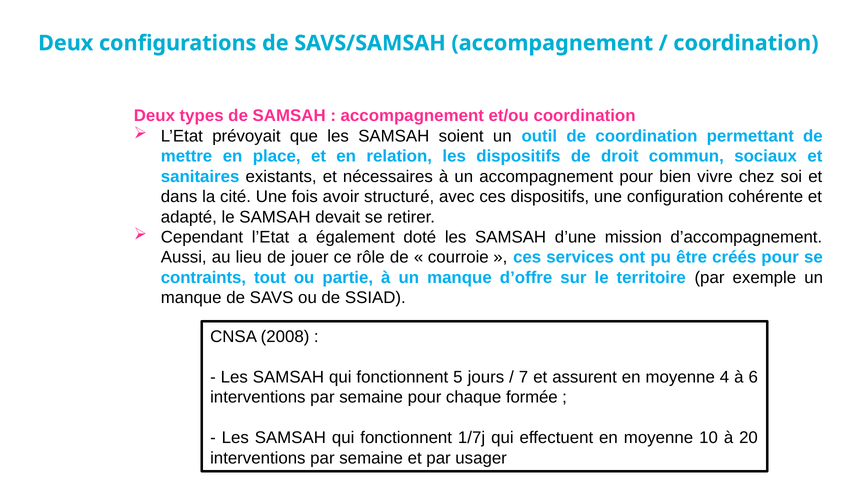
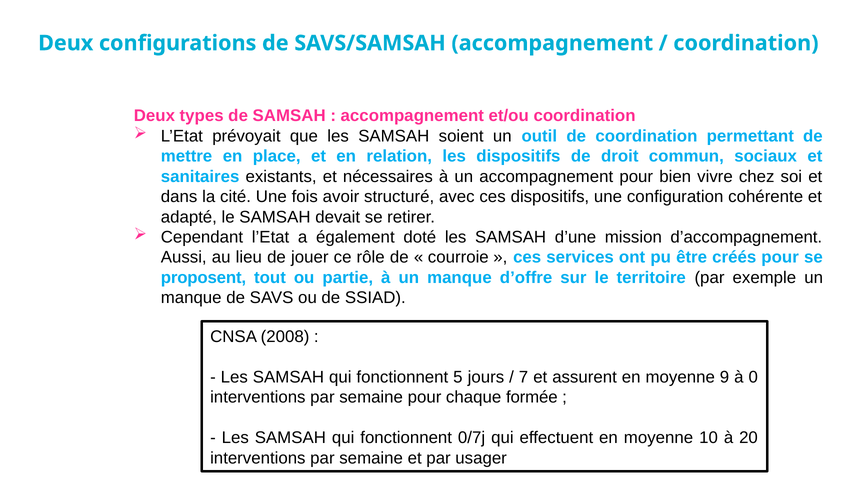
contraints: contraints -> proposent
4: 4 -> 9
6: 6 -> 0
1/7j: 1/7j -> 0/7j
